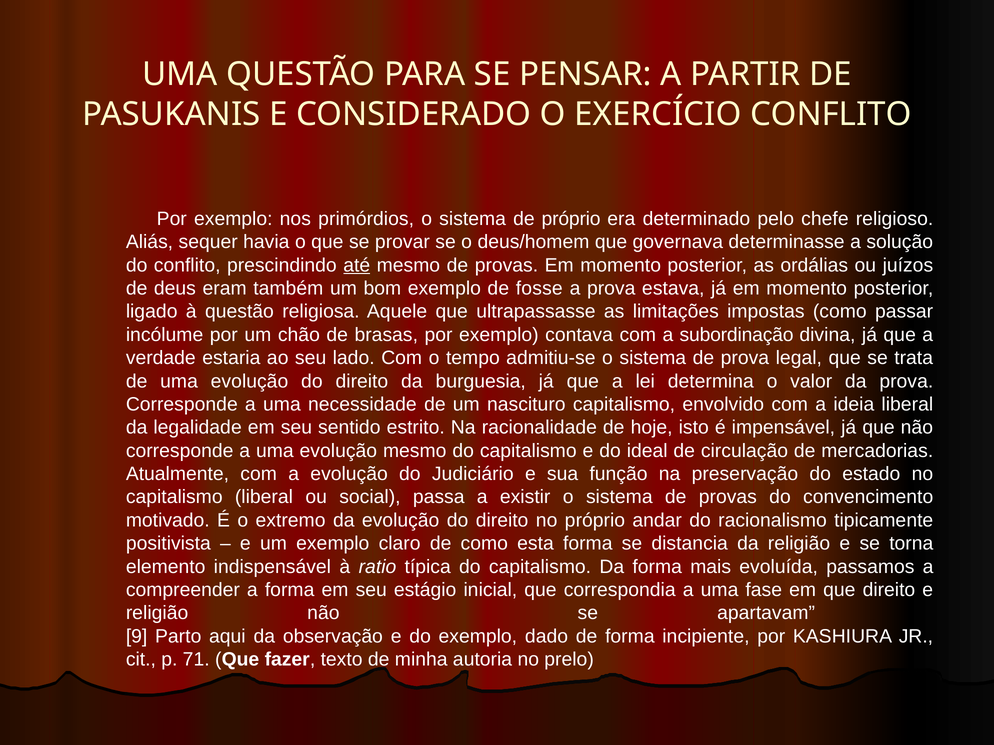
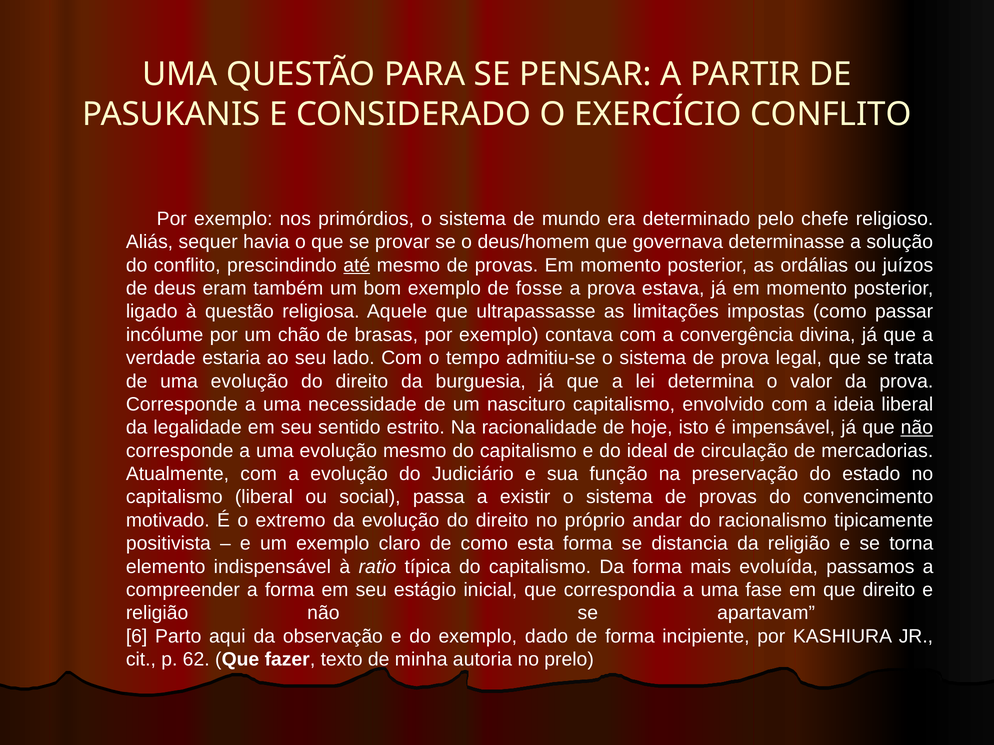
de próprio: próprio -> mundo
subordinação: subordinação -> convergência
não at (917, 428) underline: none -> present
9: 9 -> 6
71: 71 -> 62
